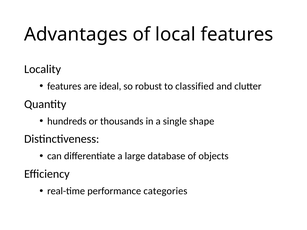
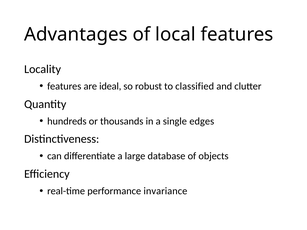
shape: shape -> edges
categories: categories -> invariance
